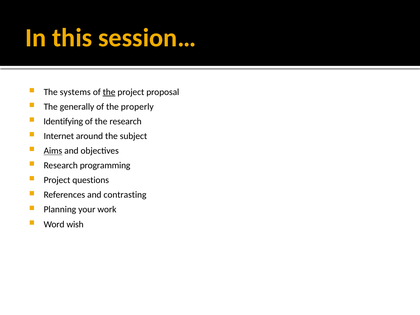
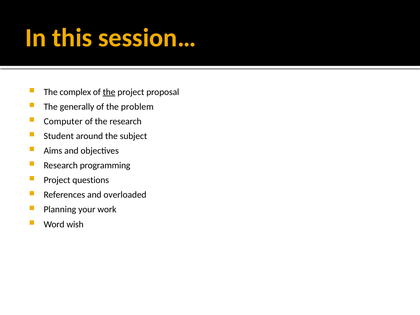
systems: systems -> complex
properly: properly -> problem
Identifying: Identifying -> Computer
Internet: Internet -> Student
Aims underline: present -> none
contrasting: contrasting -> overloaded
